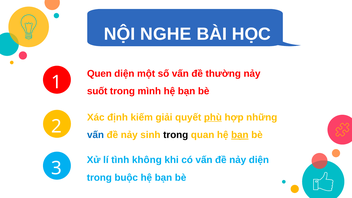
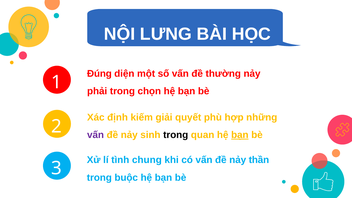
NGHE: NGHE -> LƯNG
Quen: Quen -> Đúng
suốt: suốt -> phải
mình: mình -> chọn
phù underline: present -> none
vấn at (96, 135) colour: blue -> purple
không: không -> chung
nảy diện: diện -> thần
